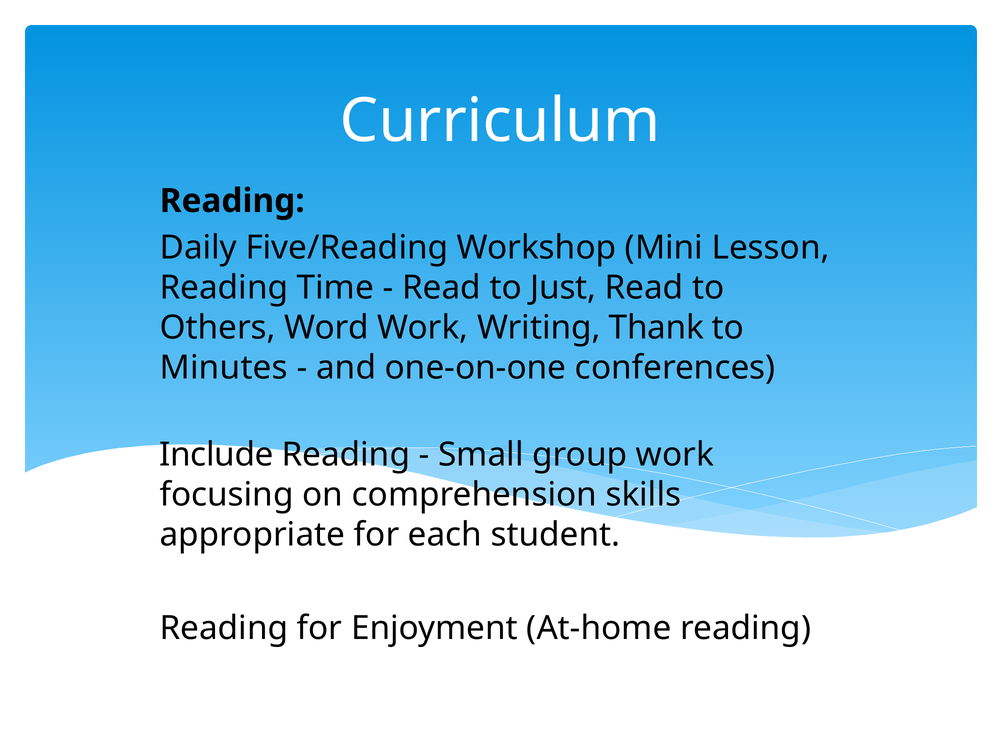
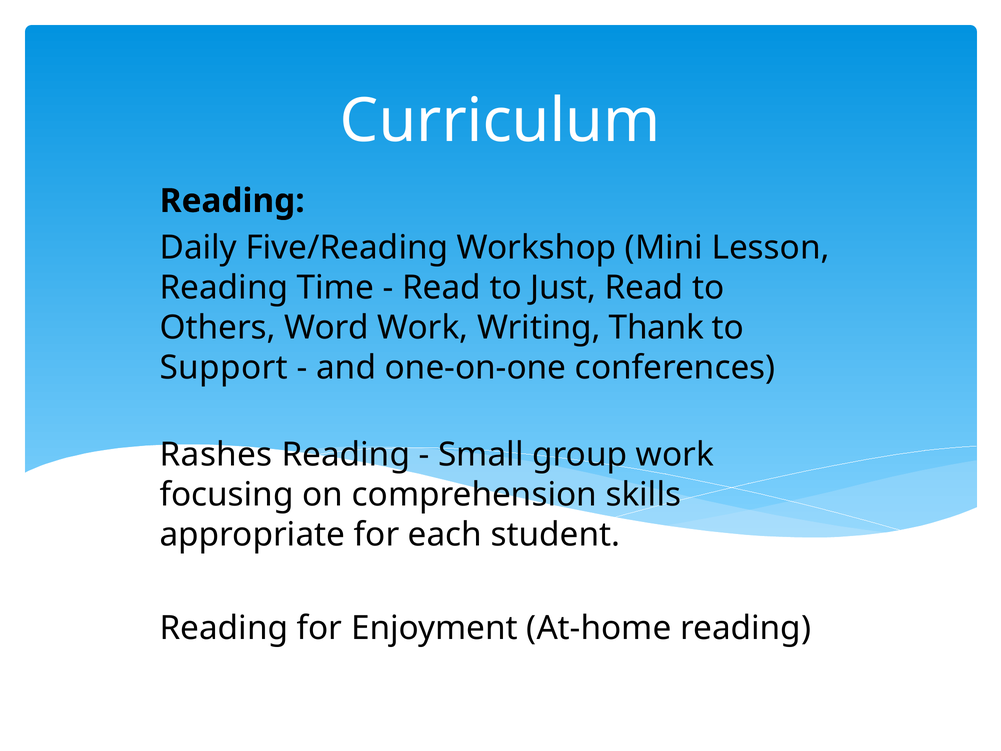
Minutes: Minutes -> Support
Include: Include -> Rashes
